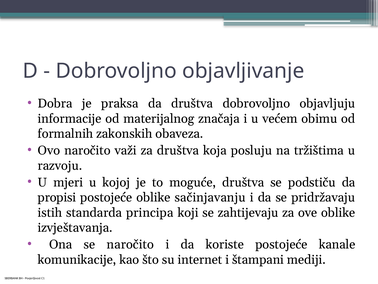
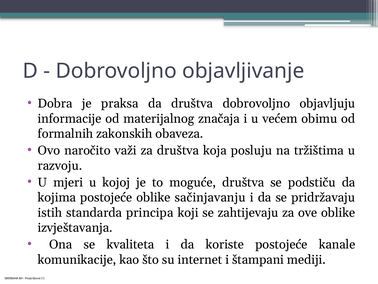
propisi: propisi -> kojima
se naročito: naročito -> kvaliteta
